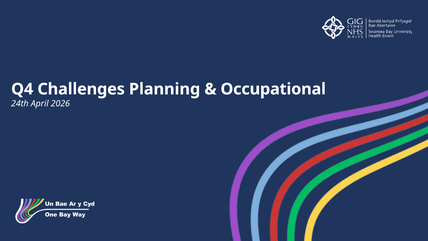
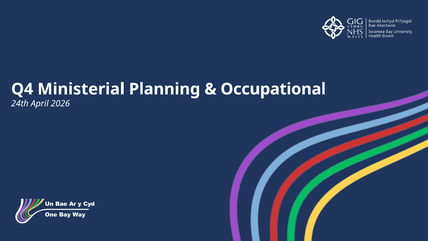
Challenges: Challenges -> Ministerial
